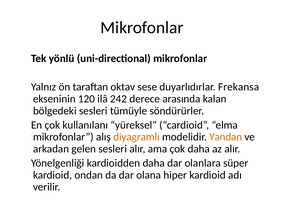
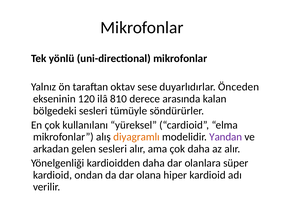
Frekansa: Frekansa -> Önceden
242: 242 -> 810
Yandan colour: orange -> purple
